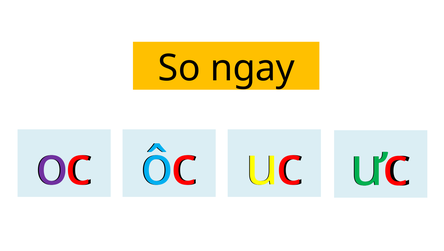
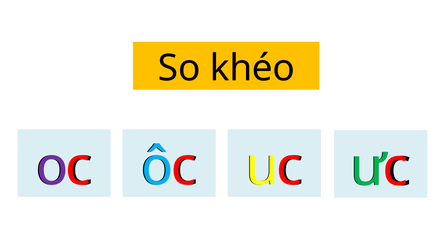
ngay: ngay -> khéo
